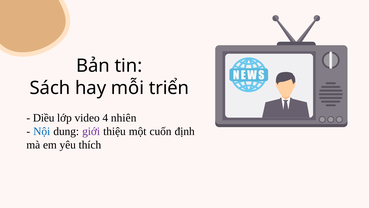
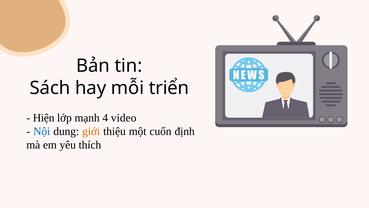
Diều: Diều -> Hiện
video: video -> mạnh
nhiên: nhiên -> video
giới colour: purple -> orange
